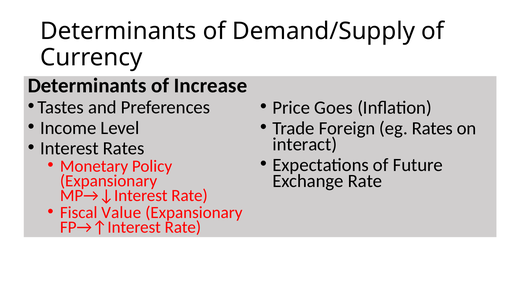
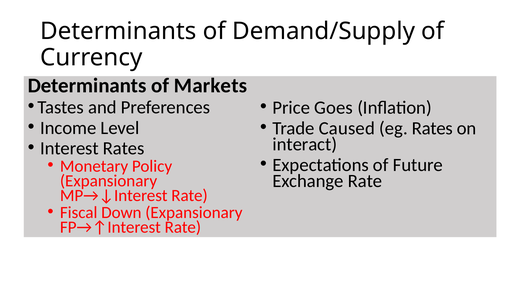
Increase: Increase -> Markets
Foreign: Foreign -> Caused
Value: Value -> Down
